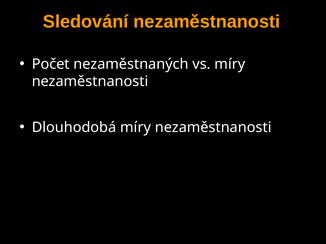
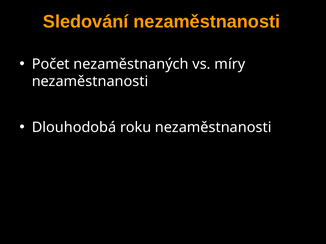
Dlouhodobá míry: míry -> roku
